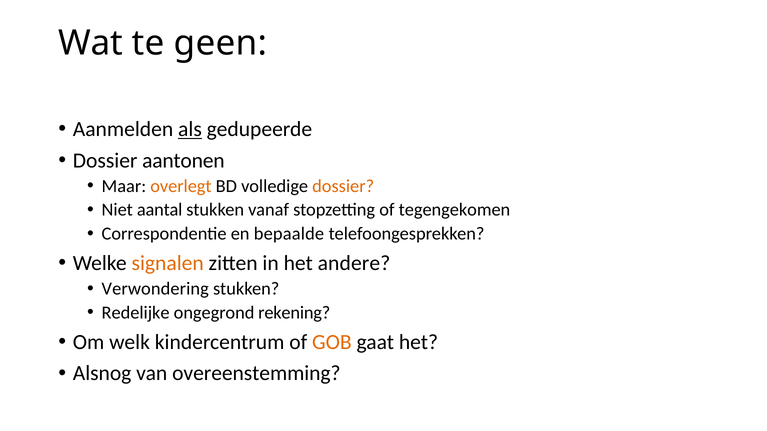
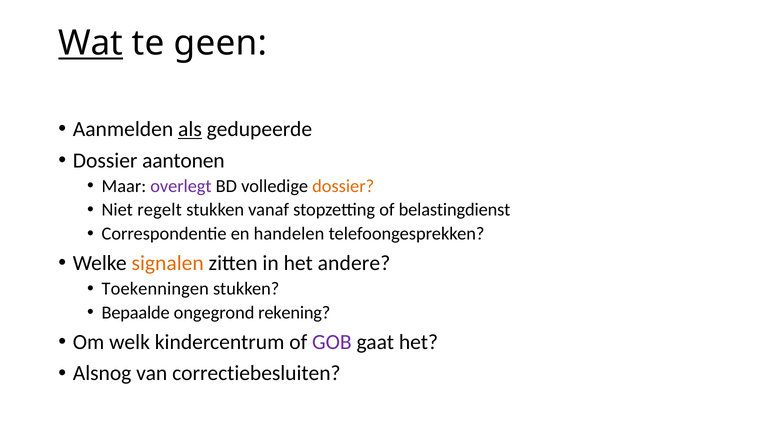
Wat underline: none -> present
overlegt colour: orange -> purple
aantal: aantal -> regelt
tegengekomen: tegengekomen -> belastingdienst
bepaalde: bepaalde -> handelen
Verwondering: Verwondering -> Toekenningen
Redelijke: Redelijke -> Bepaalde
GOB colour: orange -> purple
overeenstemming: overeenstemming -> correctiebesluiten
